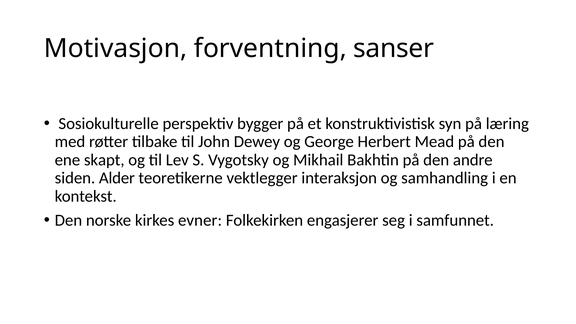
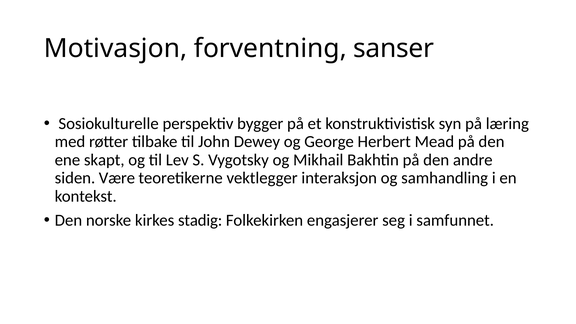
Alder: Alder -> Være
evner: evner -> stadig
